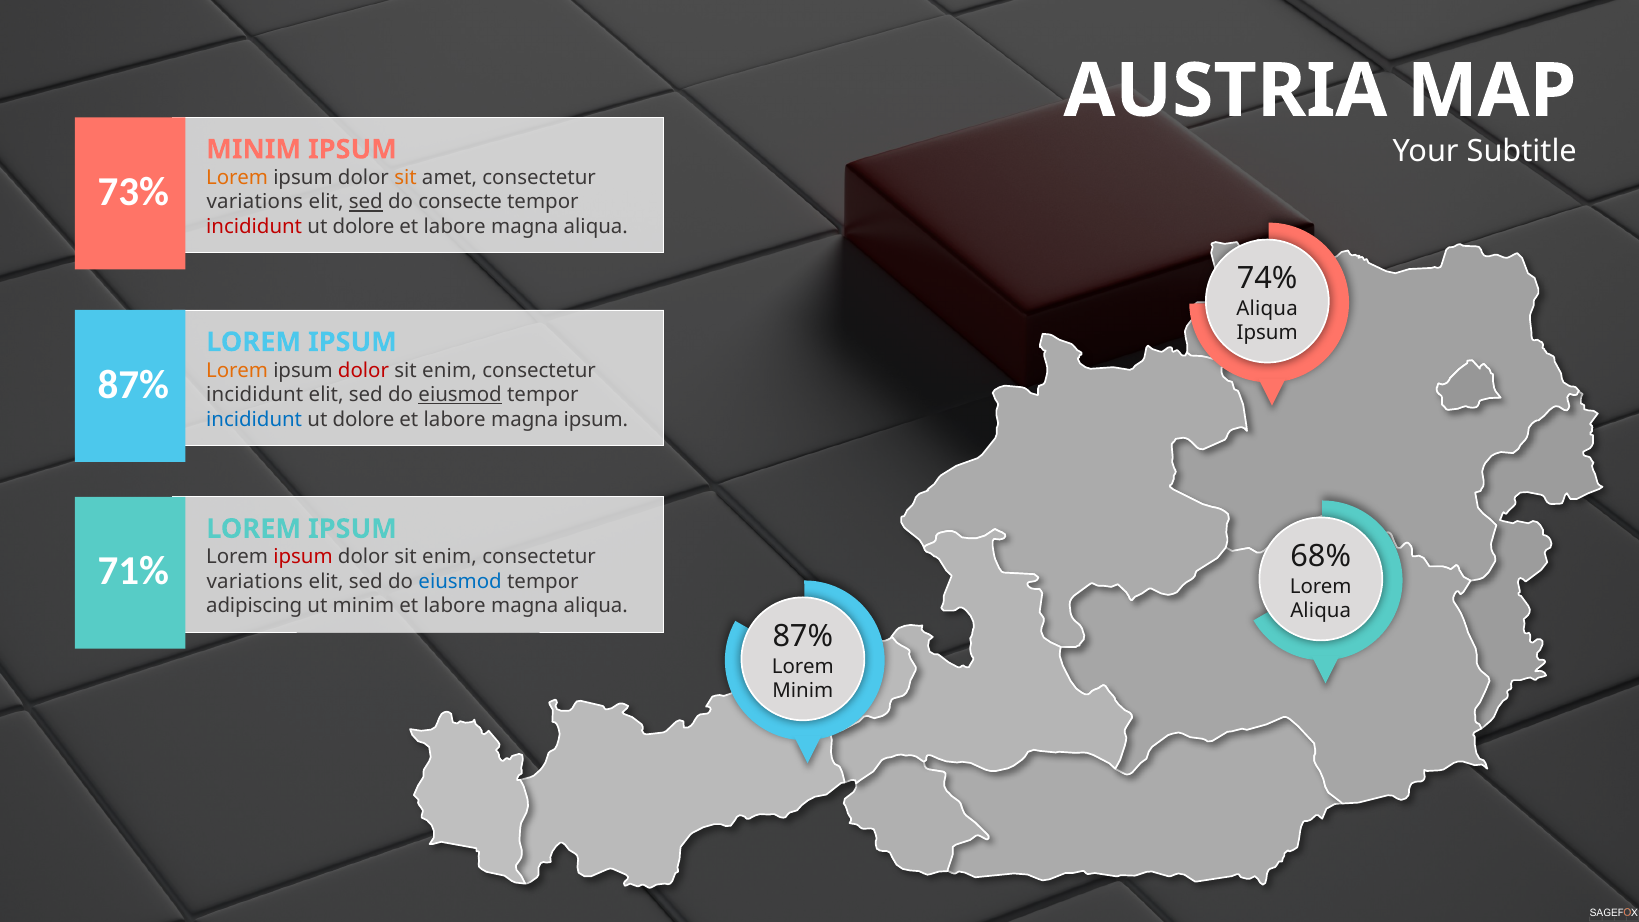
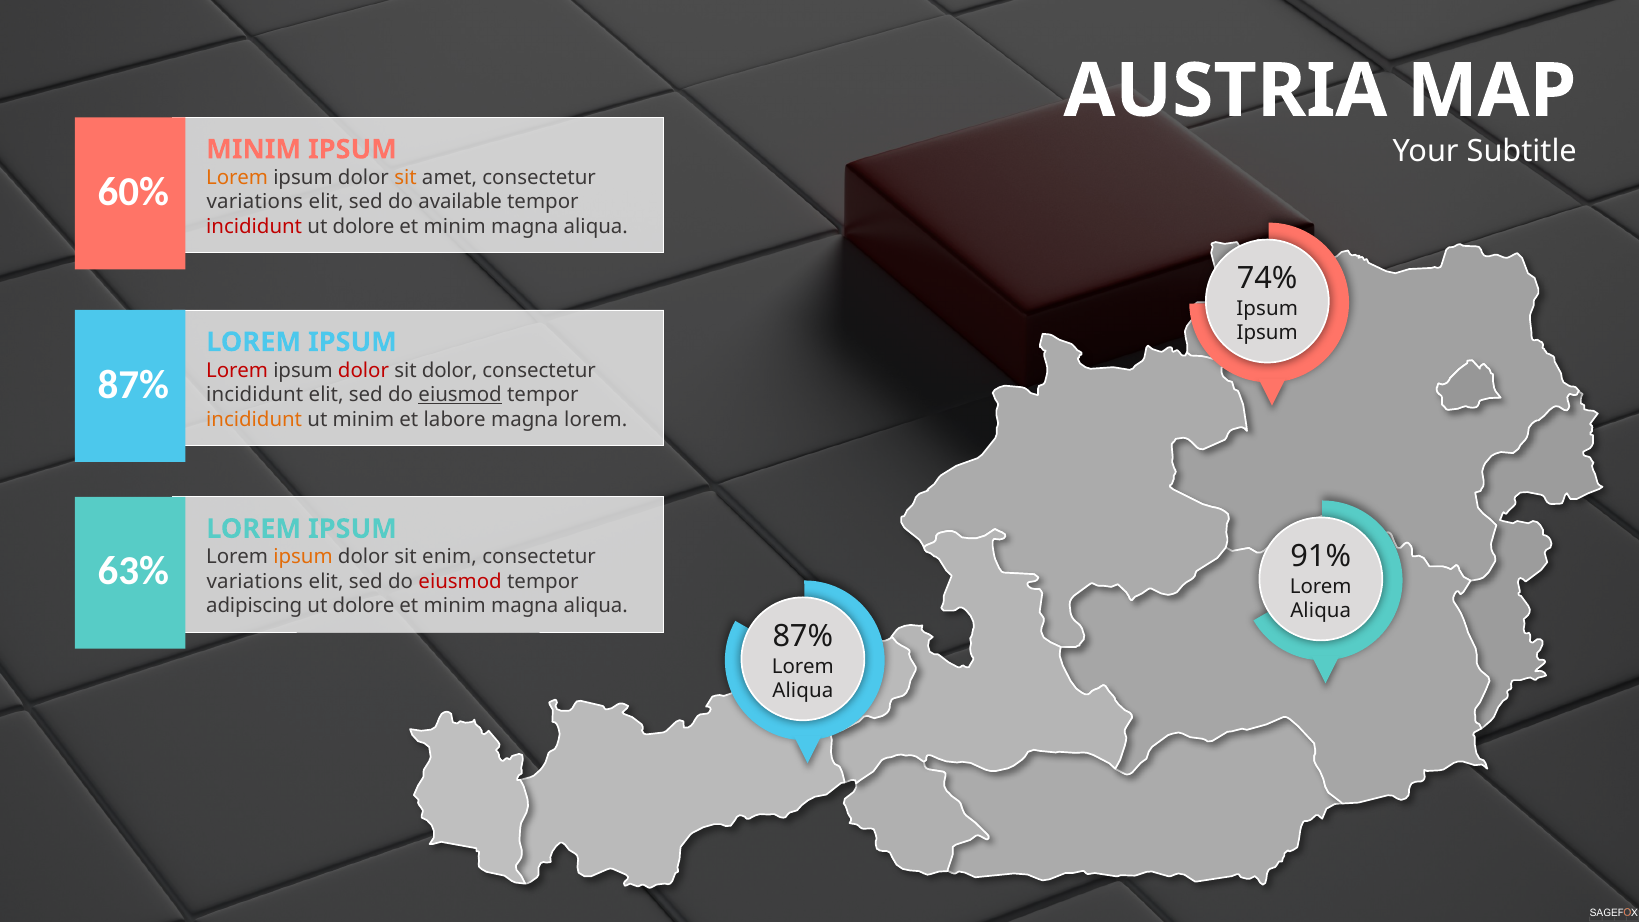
73%: 73% -> 60%
sed at (366, 202) underline: present -> none
consecte: consecte -> available
labore at (455, 227): labore -> minim
Aliqua at (1267, 309): Aliqua -> Ipsum
Lorem at (237, 370) colour: orange -> red
enim at (449, 370): enim -> dolor
incididunt at (254, 419) colour: blue -> orange
dolore at (364, 419): dolore -> minim
magna ipsum: ipsum -> lorem
68%: 68% -> 91%
ipsum at (303, 557) colour: red -> orange
71%: 71% -> 63%
eiusmod at (460, 582) colour: blue -> red
minim at (363, 606): minim -> dolore
labore at (455, 606): labore -> minim
Minim at (803, 691): Minim -> Aliqua
